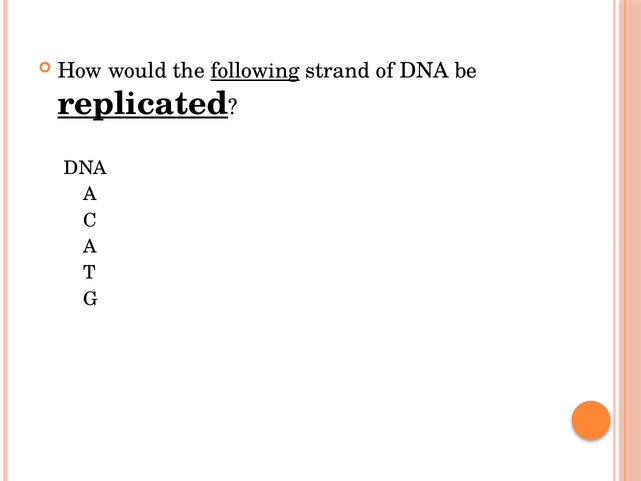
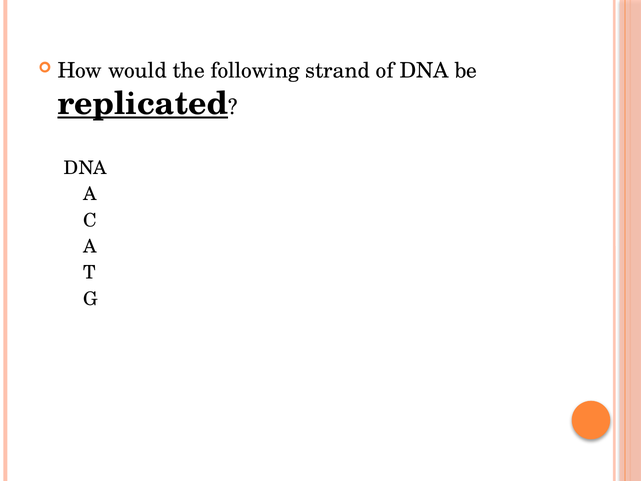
following underline: present -> none
